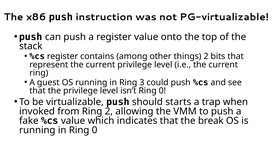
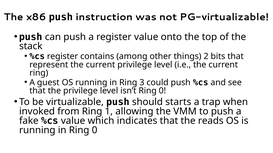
Ring 2: 2 -> 1
break: break -> reads
